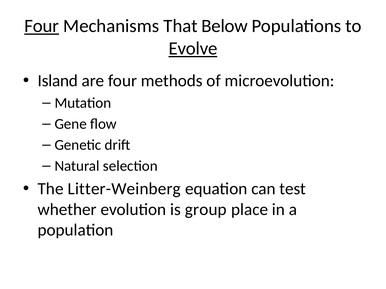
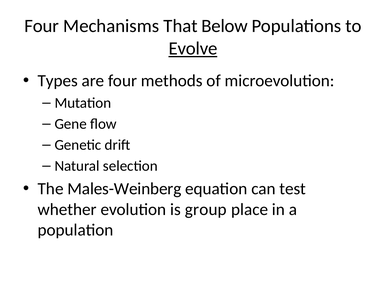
Four at (42, 26) underline: present -> none
Island: Island -> Types
Litter-Weinberg: Litter-Weinberg -> Males-Weinberg
